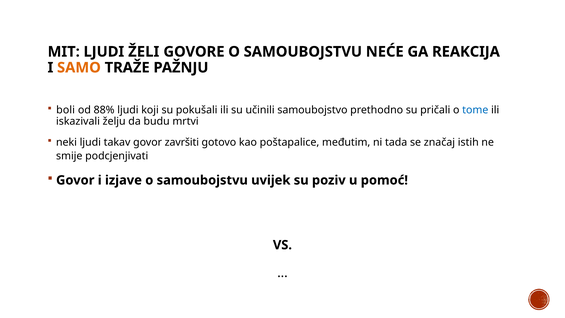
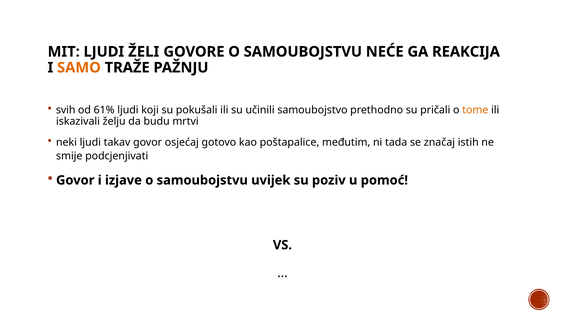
boli: boli -> svih
88%: 88% -> 61%
tome colour: blue -> orange
završiti: završiti -> osjećaj
